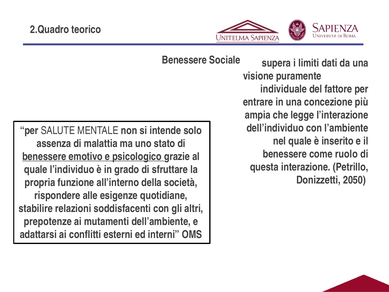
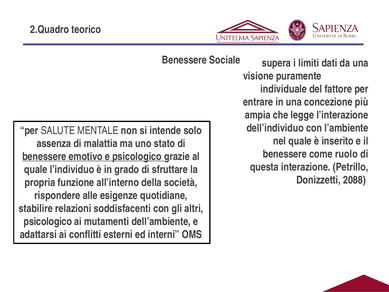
2050: 2050 -> 2088
prepotenze at (48, 221): prepotenze -> psicologico
